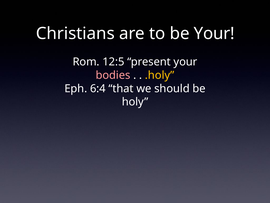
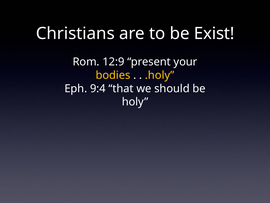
be Your: Your -> Exist
12:5: 12:5 -> 12:9
bodies colour: pink -> yellow
6:4: 6:4 -> 9:4
